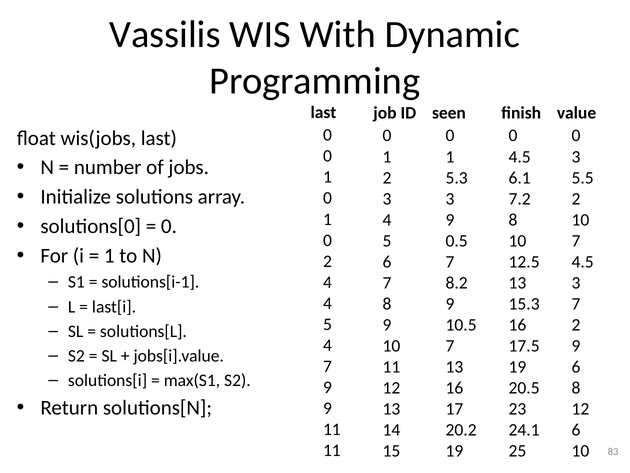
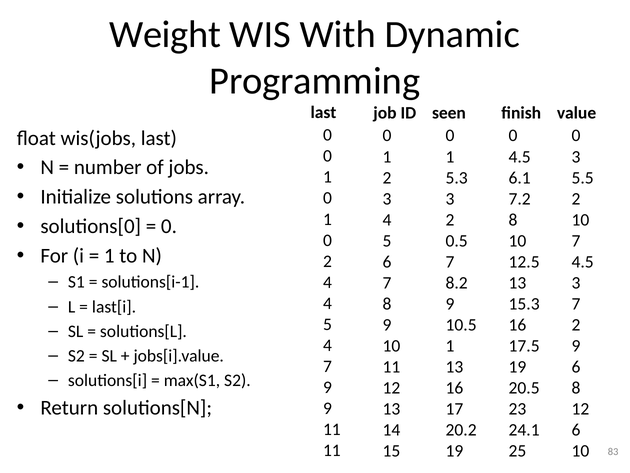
Vassilis: Vassilis -> Weight
4 9: 9 -> 2
7 at (450, 346): 7 -> 1
